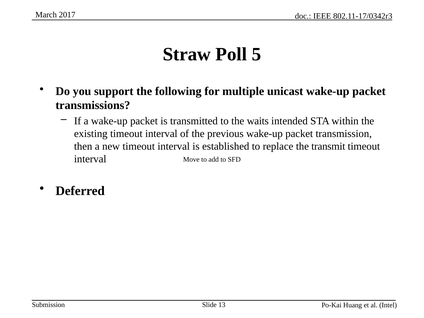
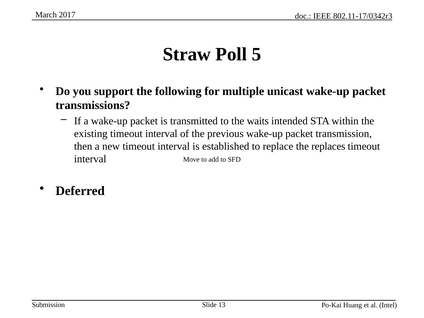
transmit: transmit -> replaces
